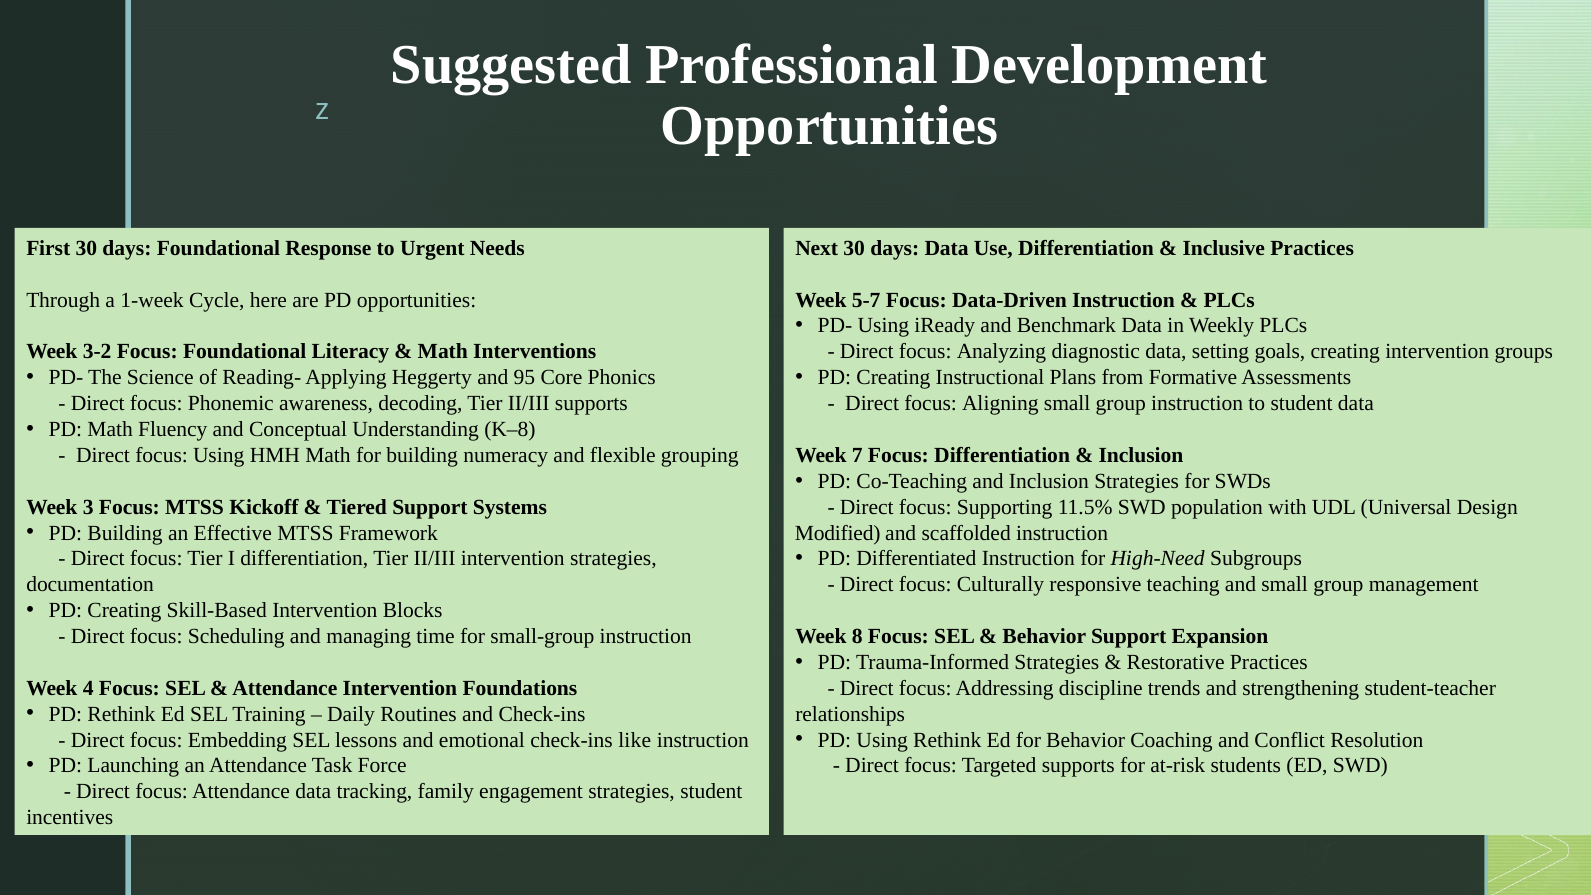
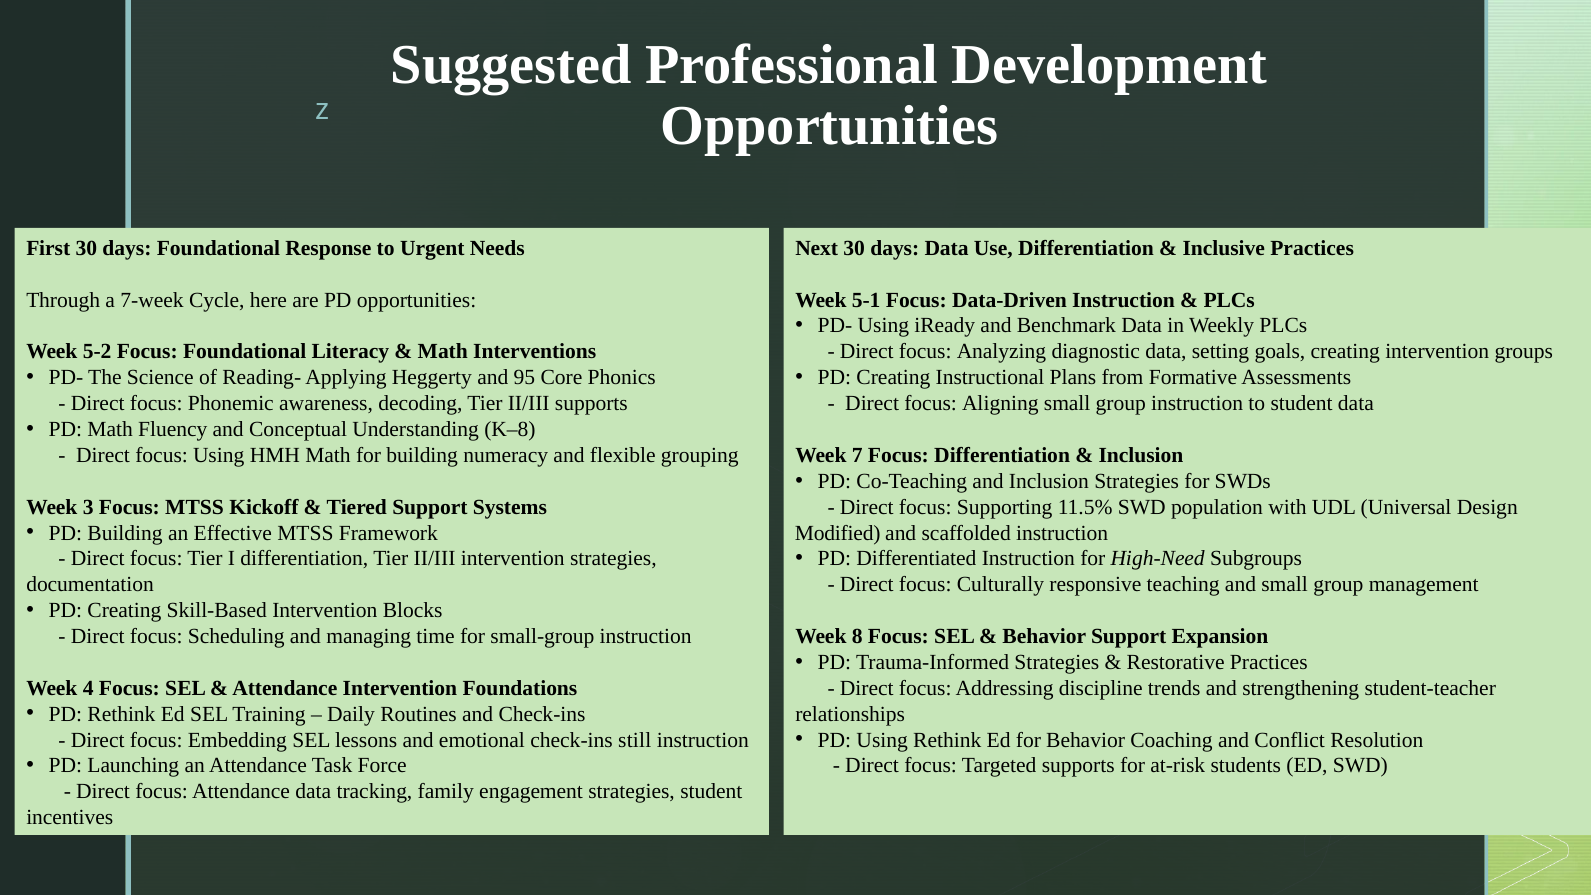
1-week: 1-week -> 7-week
5-7: 5-7 -> 5-1
3-2: 3-2 -> 5-2
like: like -> still
